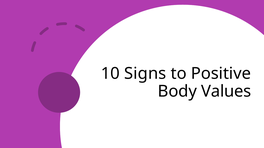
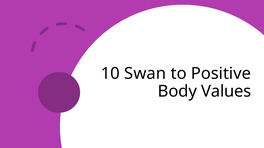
Signs: Signs -> Swan
